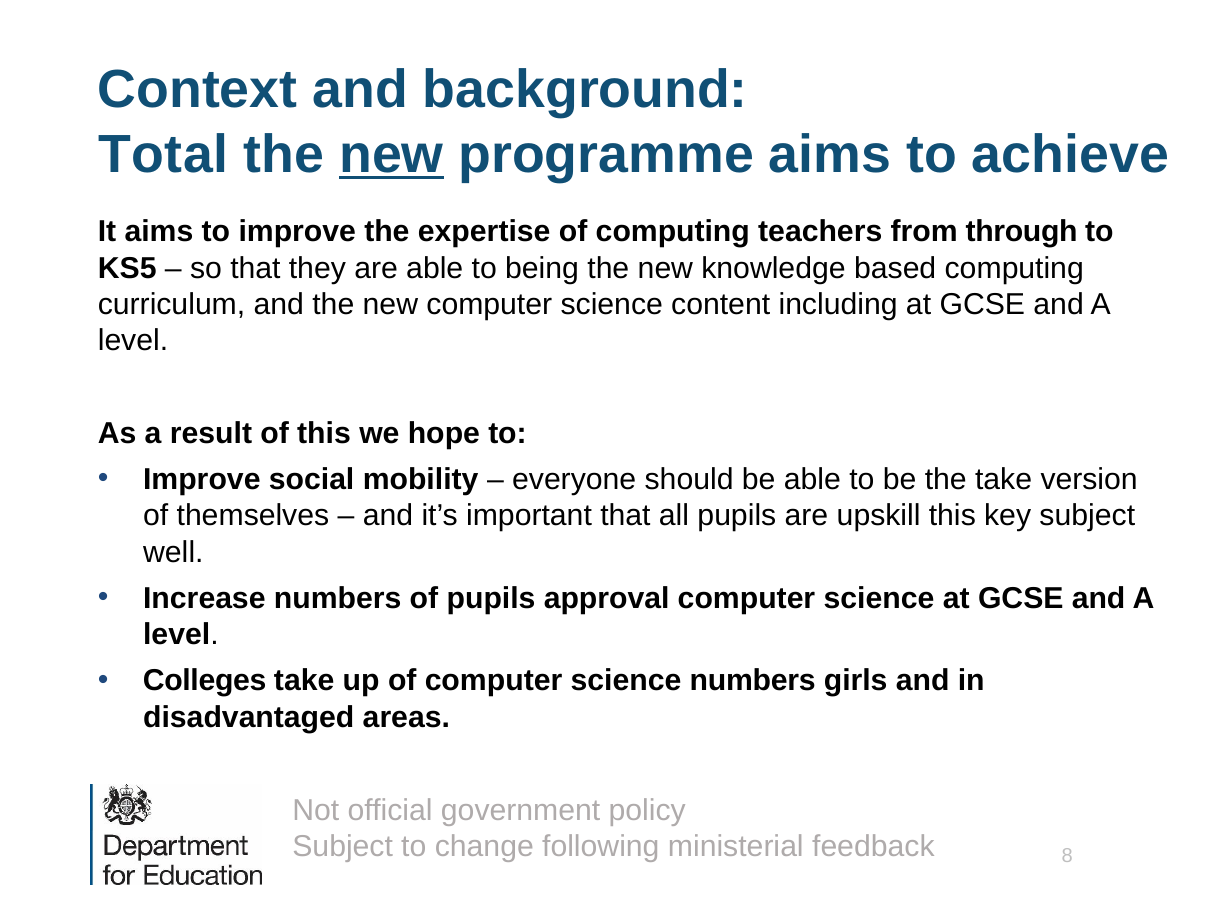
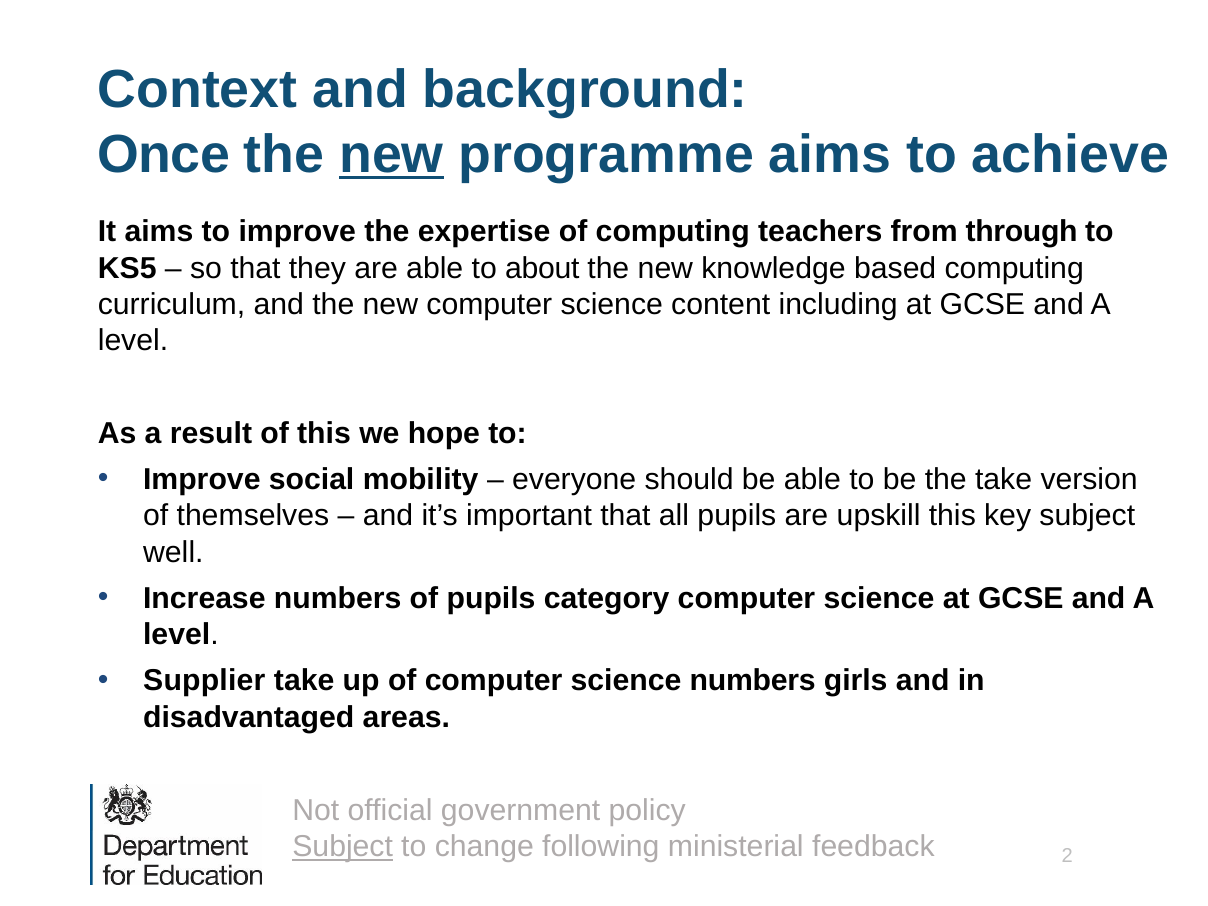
Total: Total -> Once
being: being -> about
approval: approval -> category
Colleges: Colleges -> Supplier
Subject at (343, 847) underline: none -> present
8: 8 -> 2
